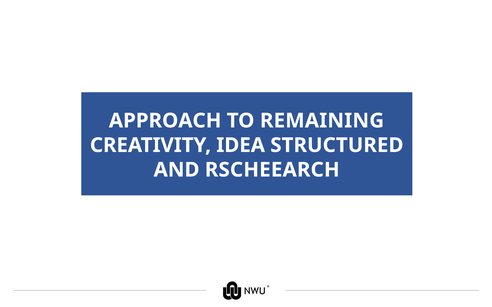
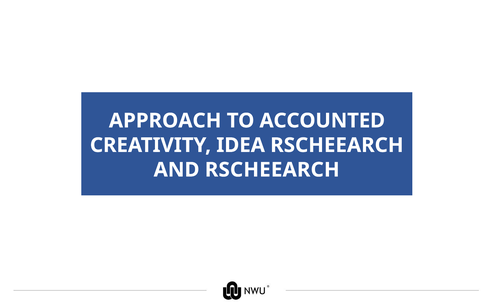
REMAINING: REMAINING -> ACCOUNTED
IDEA STRUCTURED: STRUCTURED -> RSCHEEARCH
